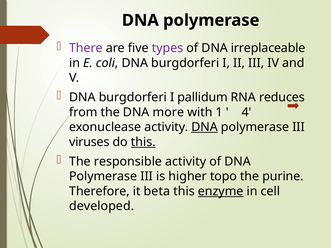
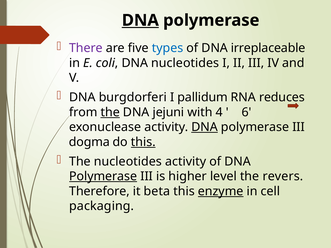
DNA at (140, 20) underline: none -> present
types colour: purple -> blue
coli DNA burgdorferi: burgdorferi -> nucleotides
the at (110, 112) underline: none -> present
more: more -> jejuni
1: 1 -> 4
4: 4 -> 6
viruses: viruses -> dogma
The responsible: responsible -> nucleotides
Polymerase at (103, 177) underline: none -> present
topo: topo -> level
purine: purine -> revers
developed: developed -> packaging
